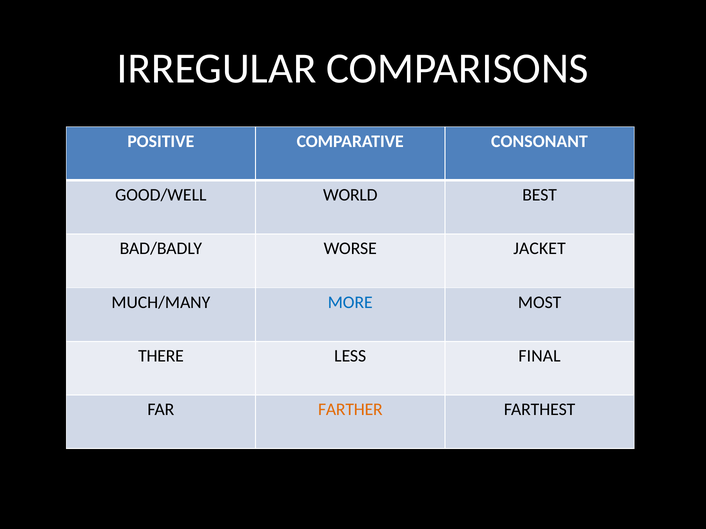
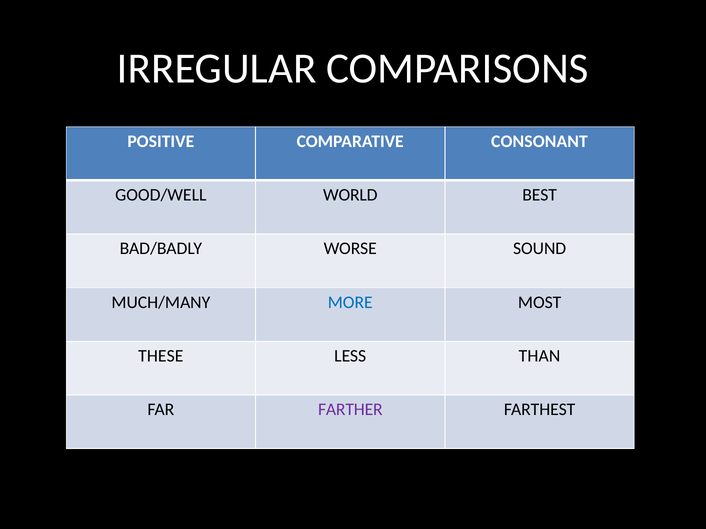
JACKET: JACKET -> SOUND
THERE: THERE -> THESE
FINAL: FINAL -> THAN
FARTHER colour: orange -> purple
